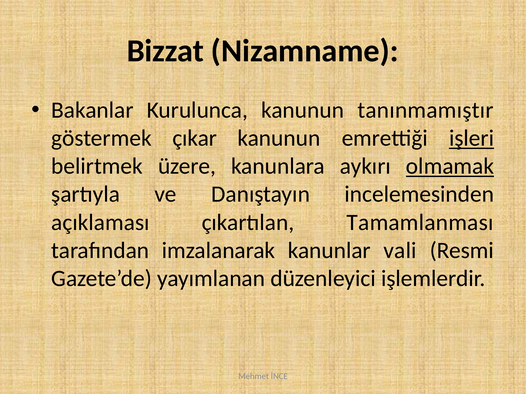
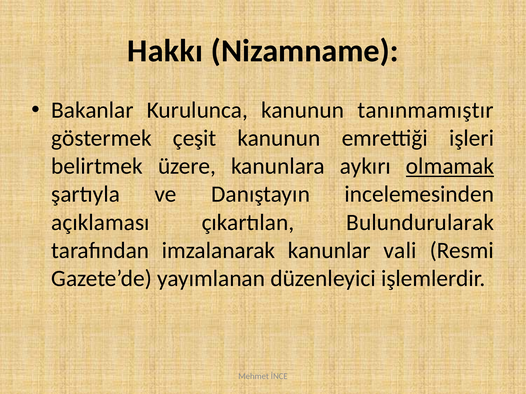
Bizzat: Bizzat -> Hakkı
çıkar: çıkar -> çeşit
işleri underline: present -> none
Tamamlanması: Tamamlanması -> Bulundurularak
